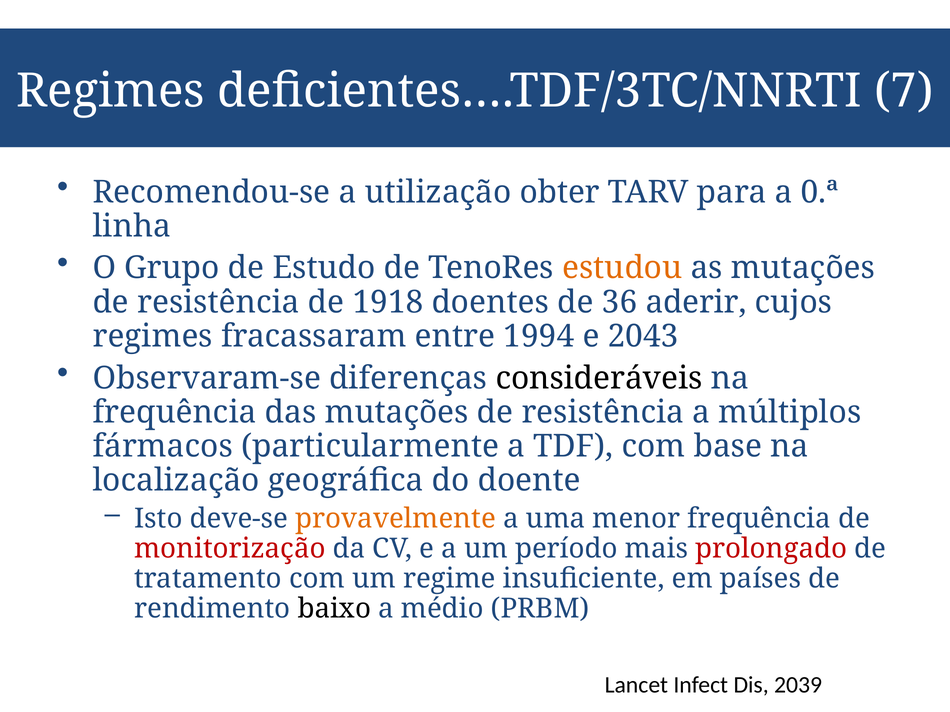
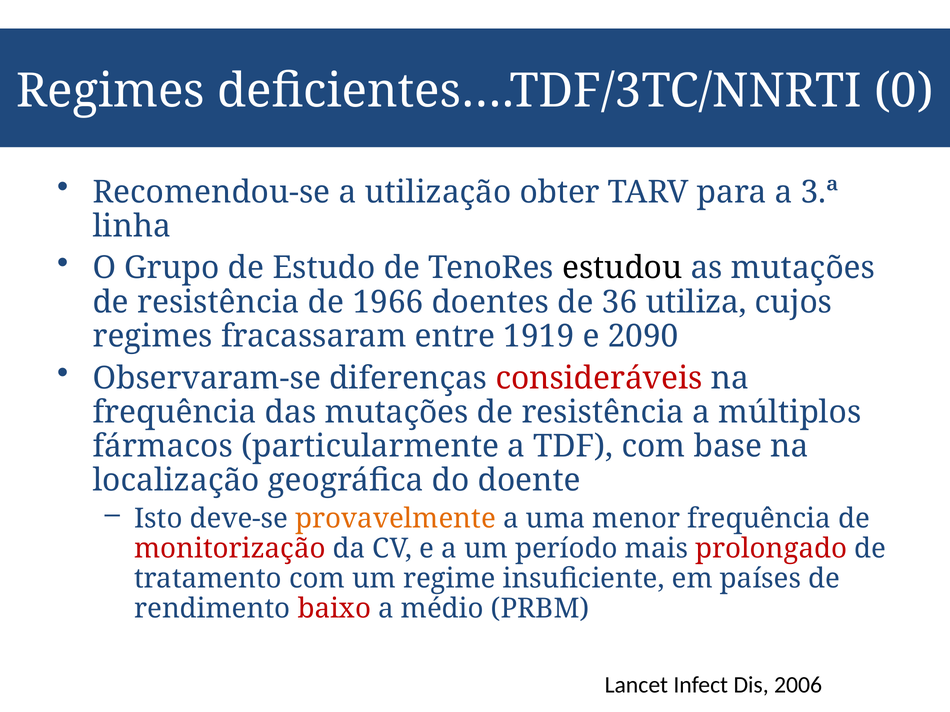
7: 7 -> 0
0.ª: 0.ª -> 3.ª
estudou colour: orange -> black
1918: 1918 -> 1966
aderir: aderir -> utiliza
1994: 1994 -> 1919
2043: 2043 -> 2090
consideráveis colour: black -> red
baixo colour: black -> red
2039: 2039 -> 2006
